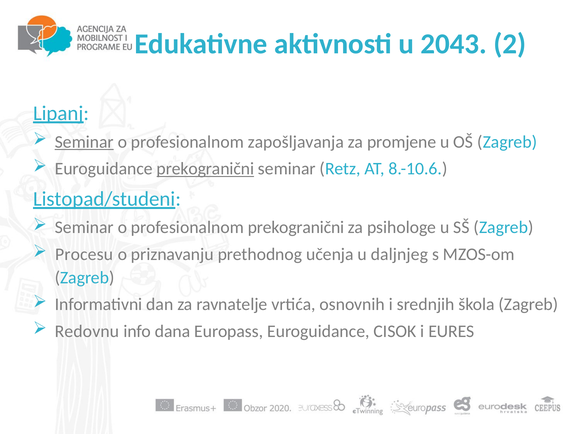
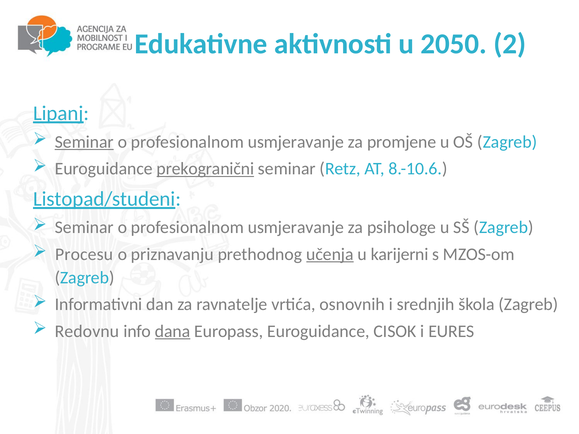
2043: 2043 -> 2050
zapošljavanja at (296, 142): zapošljavanja -> usmjeravanje
prekogranični at (296, 228): prekogranični -> usmjeravanje
učenja underline: none -> present
daljnjeg: daljnjeg -> karijerni
dana underline: none -> present
